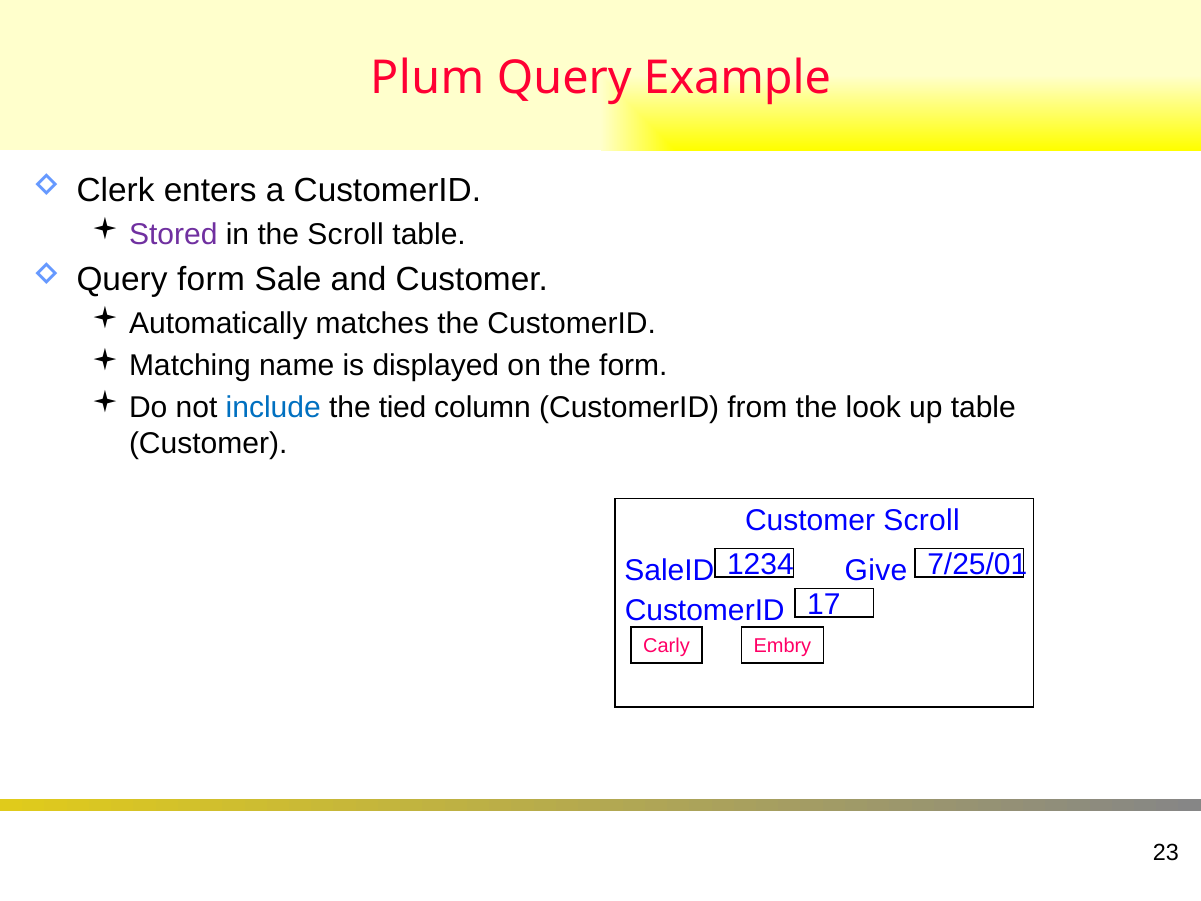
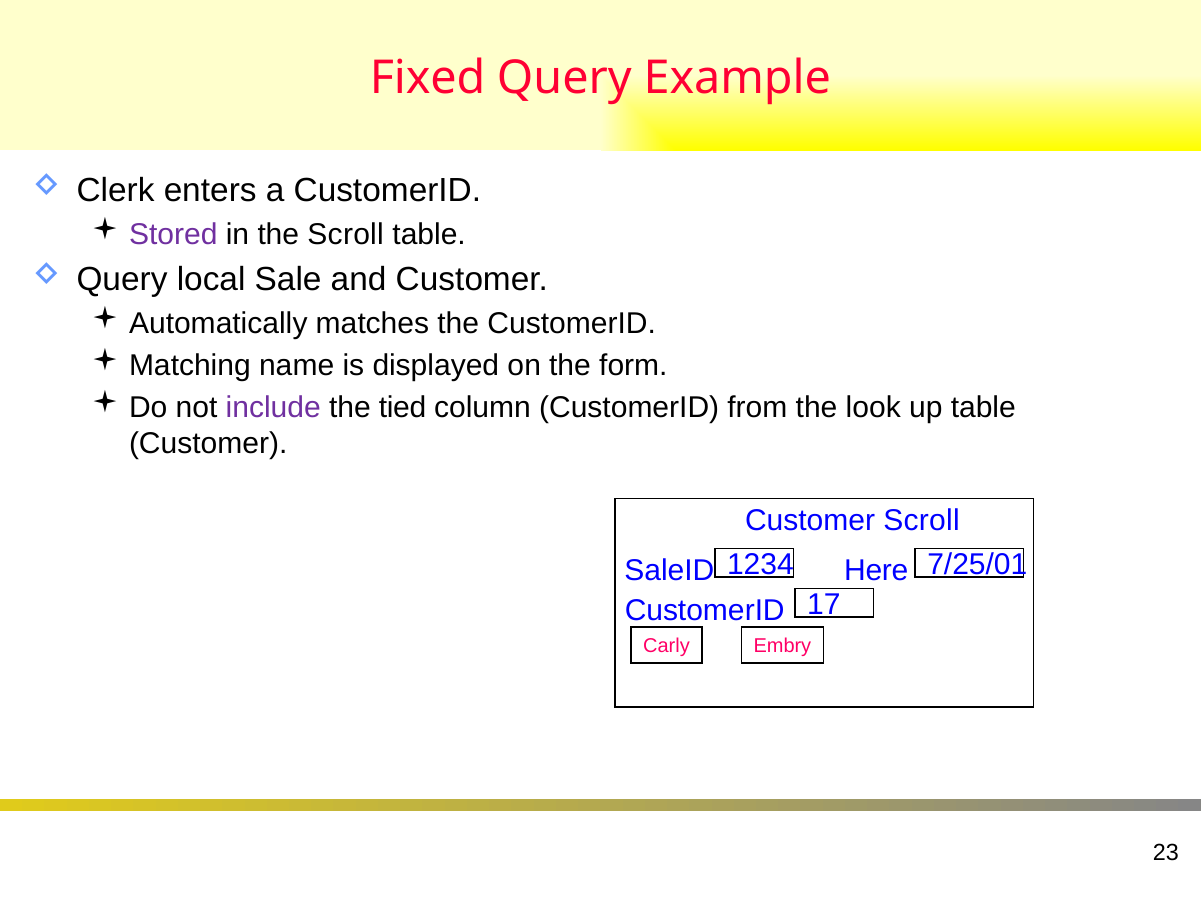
Plum: Plum -> Fixed
Query form: form -> local
include colour: blue -> purple
Give: Give -> Here
